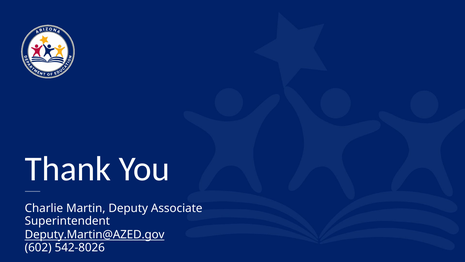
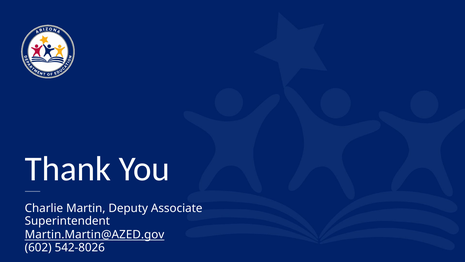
Deputy.Martin@AZED.gov: Deputy.Martin@AZED.gov -> Martin.Martin@AZED.gov
